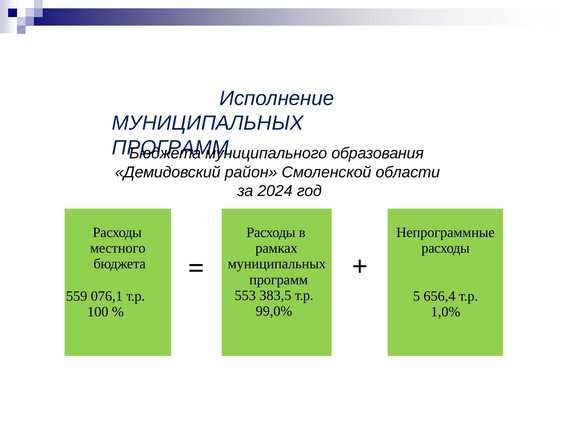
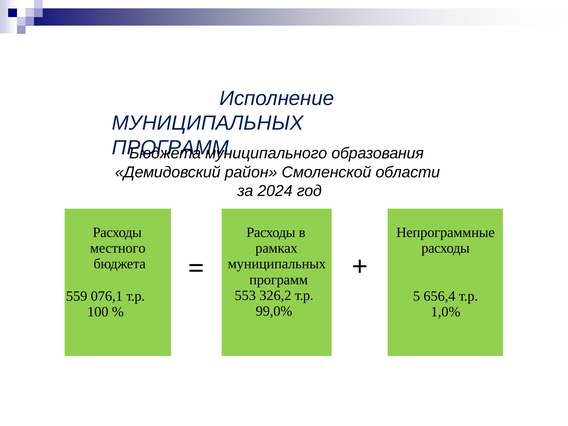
383,5: 383,5 -> 326,2
